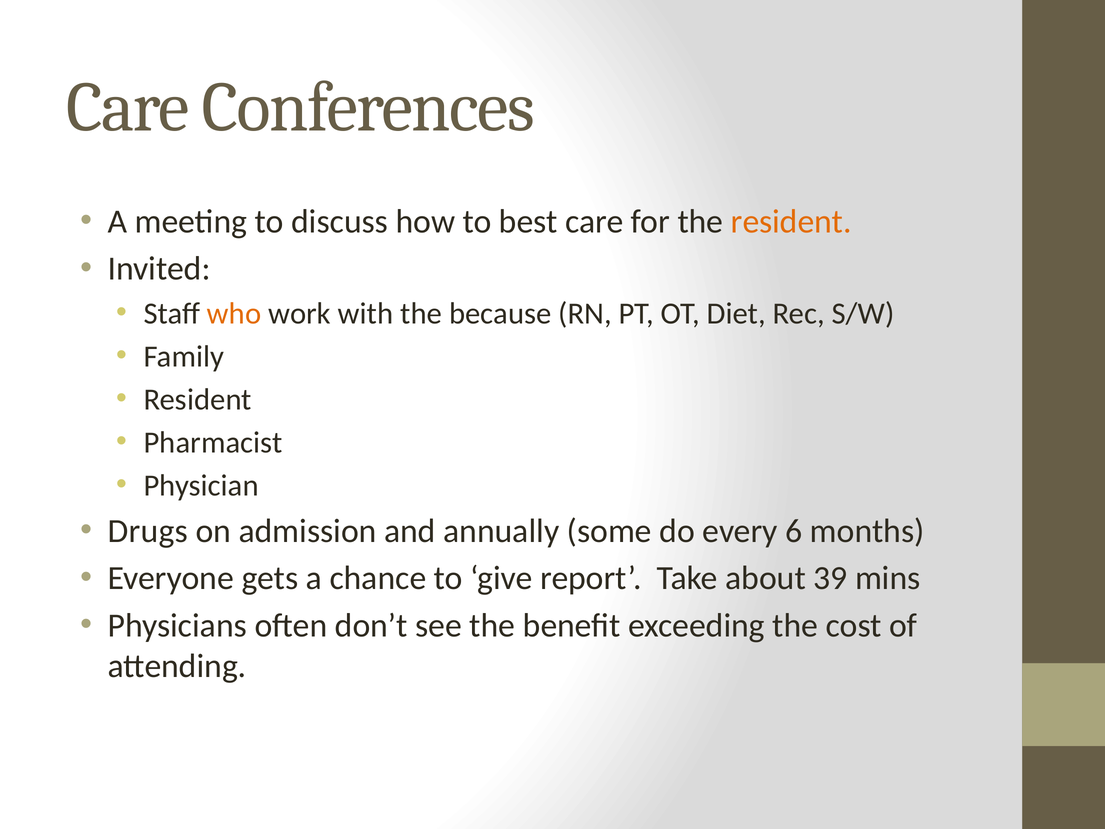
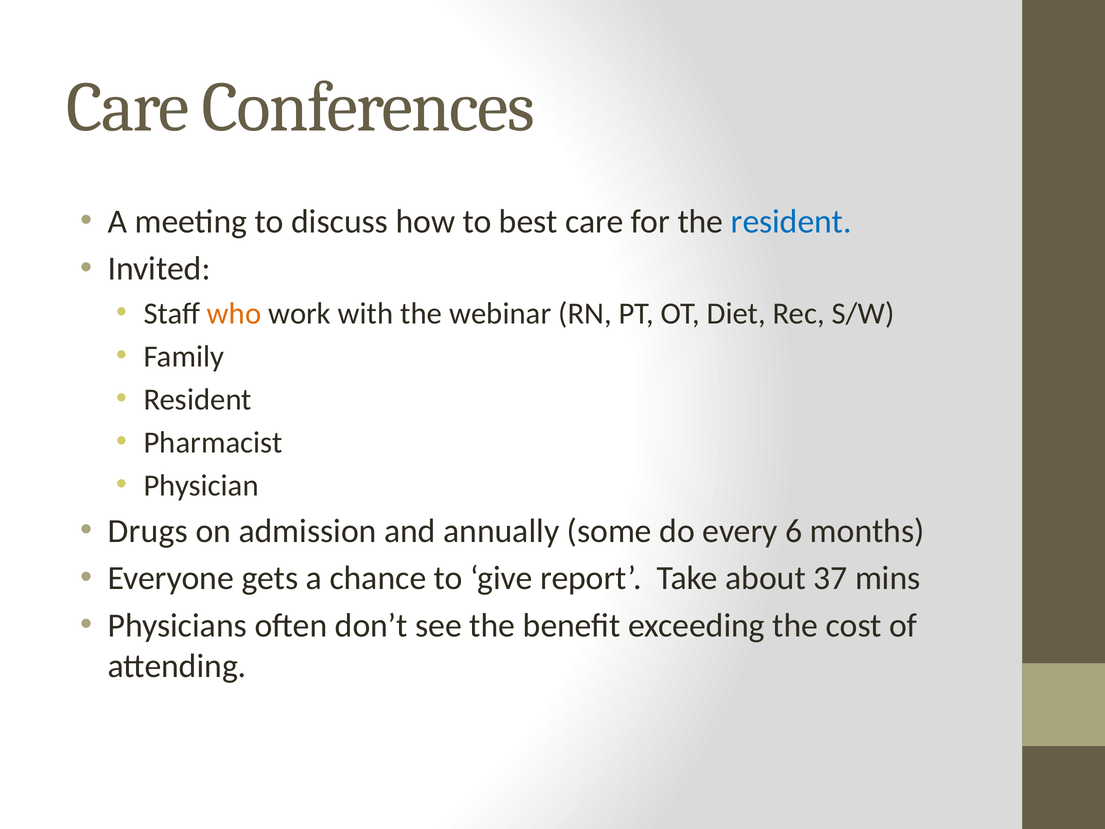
resident at (791, 222) colour: orange -> blue
because: because -> webinar
39: 39 -> 37
